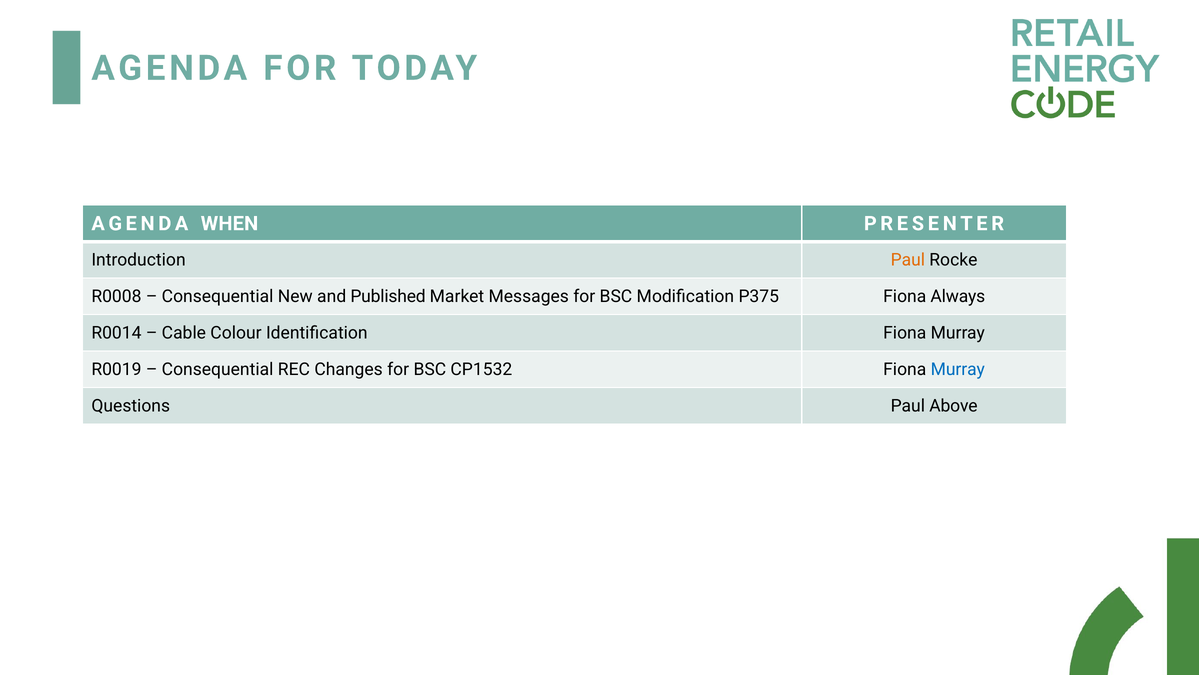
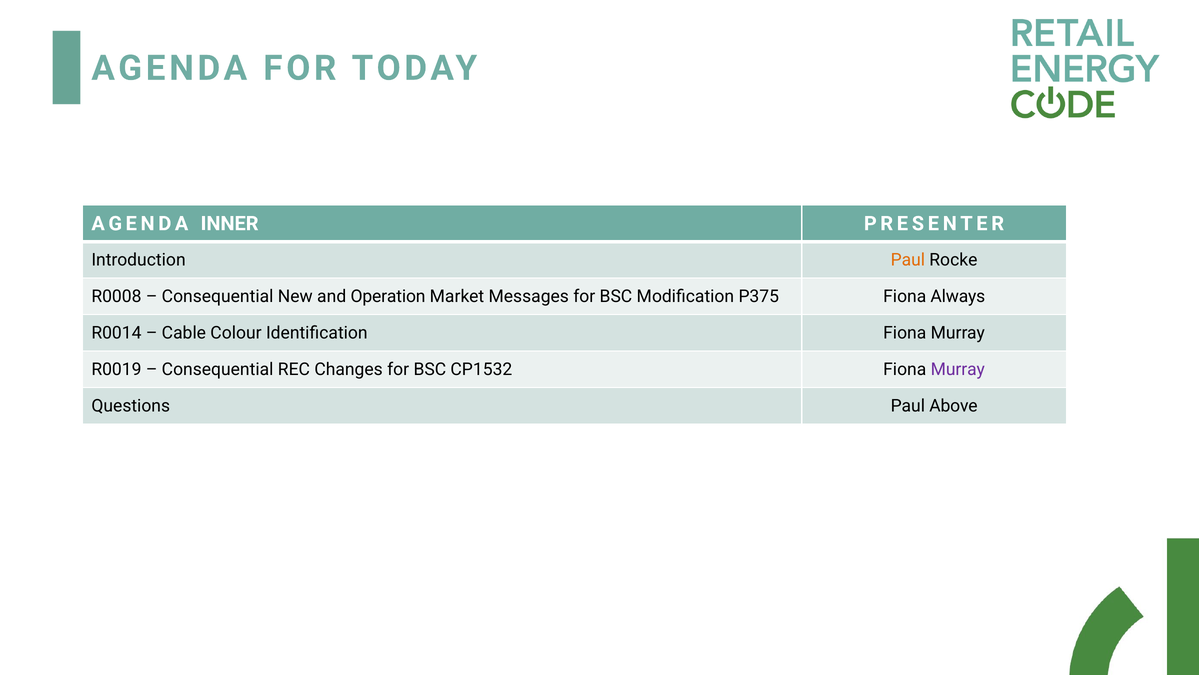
WHEN: WHEN -> INNER
Published: Published -> Operation
Murray at (958, 369) colour: blue -> purple
